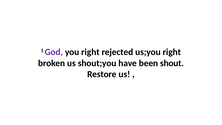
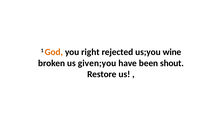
God colour: purple -> orange
us;you right: right -> wine
shout;you: shout;you -> given;you
